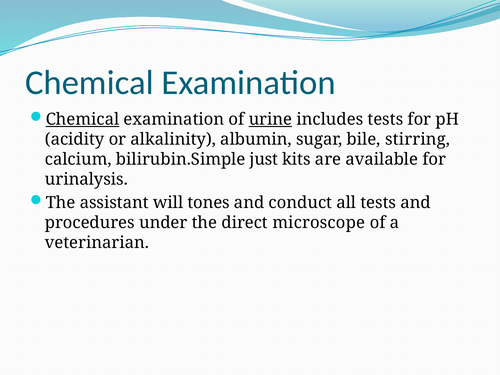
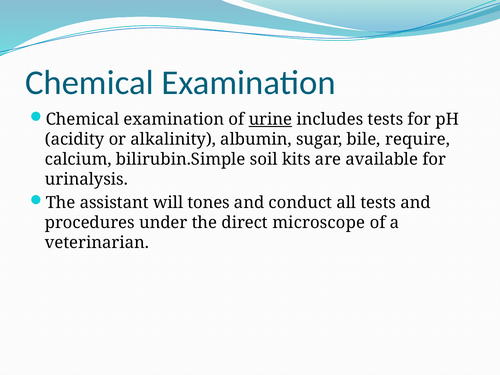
Chemical at (82, 119) underline: present -> none
stirring: stirring -> require
just: just -> soil
